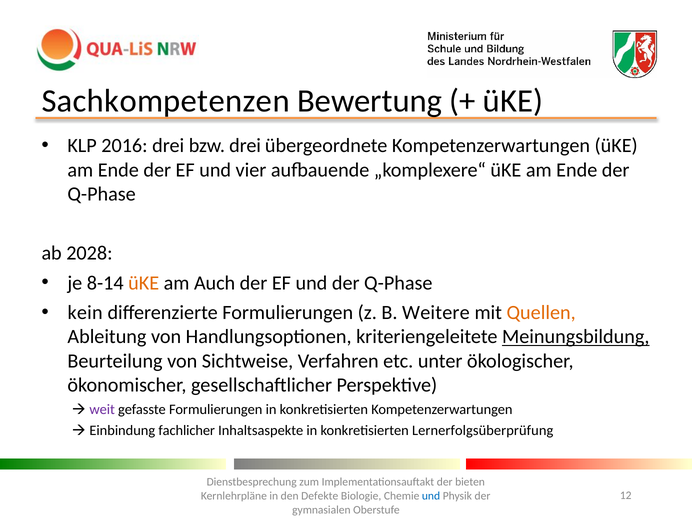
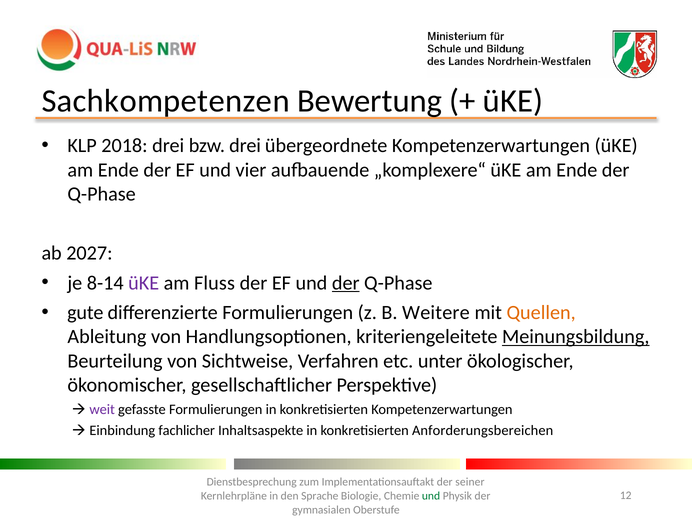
2016: 2016 -> 2018
2028: 2028 -> 2027
üKE at (144, 283) colour: orange -> purple
Auch: Auch -> Fluss
der at (346, 283) underline: none -> present
kein: kein -> gute
Lernerfolgsüberprüfung: Lernerfolgsüberprüfung -> Anforderungsbereichen
bieten: bieten -> seiner
Defekte: Defekte -> Sprache
und at (431, 496) colour: blue -> green
